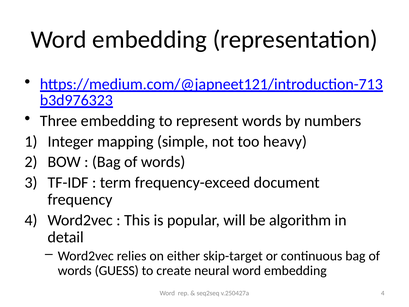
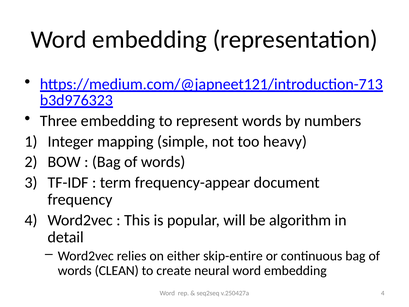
frequency-exceed: frequency-exceed -> frequency-appear
skip-target: skip-target -> skip-entire
GUESS: GUESS -> CLEAN
